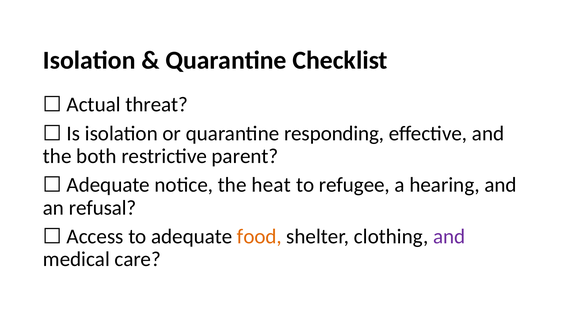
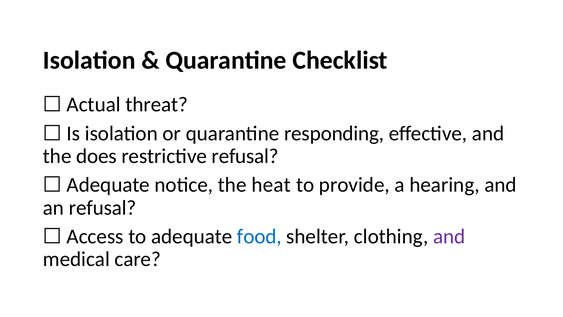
both: both -> does
restrictive parent: parent -> refusal
refugee: refugee -> provide
food colour: orange -> blue
